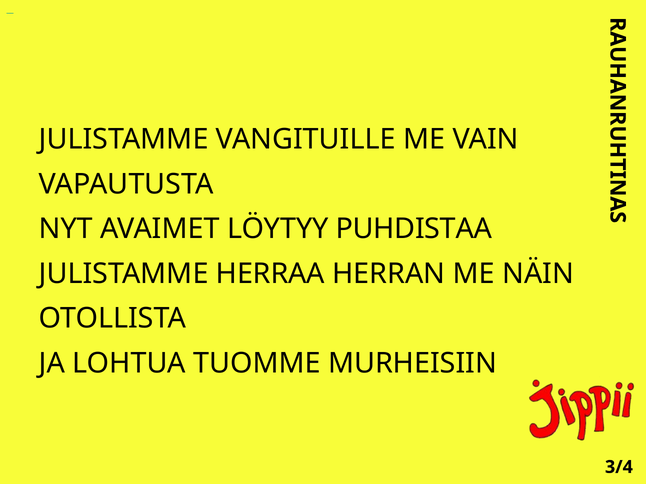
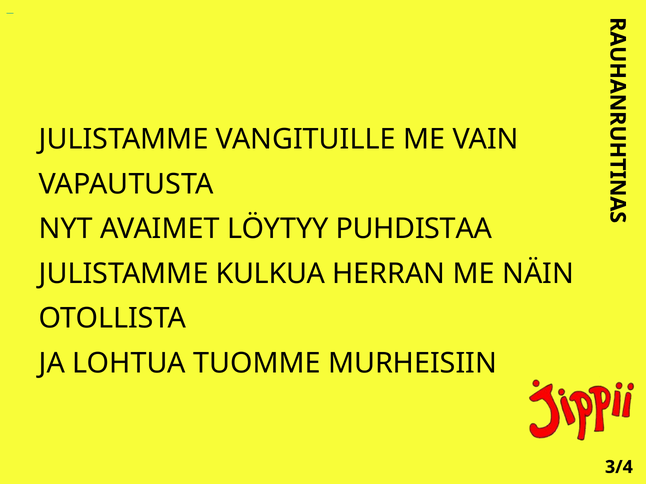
HERRAA: HERRAA -> KULKUA
